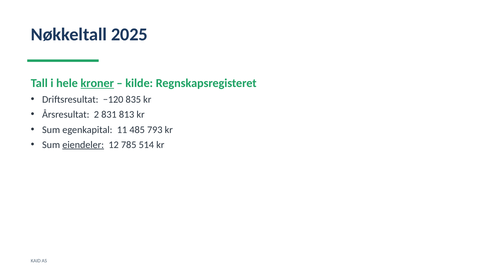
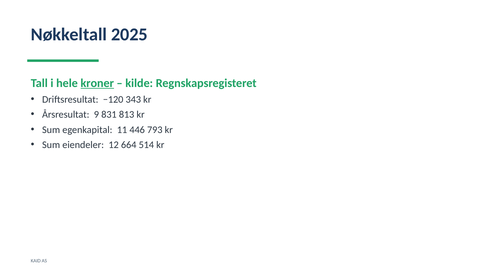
835: 835 -> 343
2: 2 -> 9
485: 485 -> 446
eiendeler underline: present -> none
785: 785 -> 664
